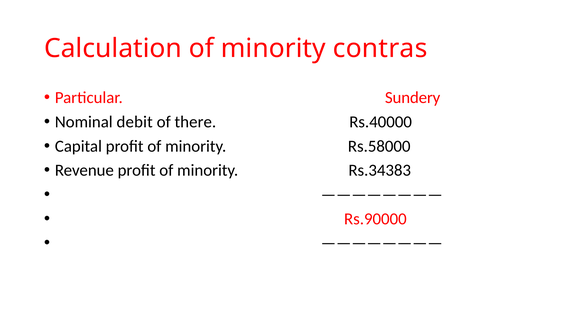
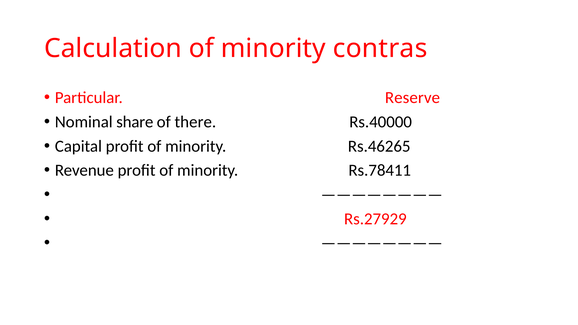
Sundery: Sundery -> Reserve
debit: debit -> share
Rs.58000: Rs.58000 -> Rs.46265
Rs.34383: Rs.34383 -> Rs.78411
Rs.90000: Rs.90000 -> Rs.27929
